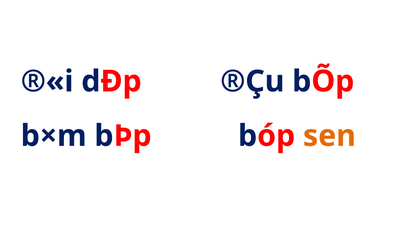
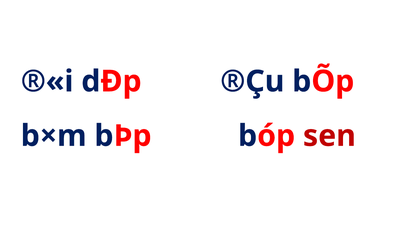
sen colour: orange -> red
